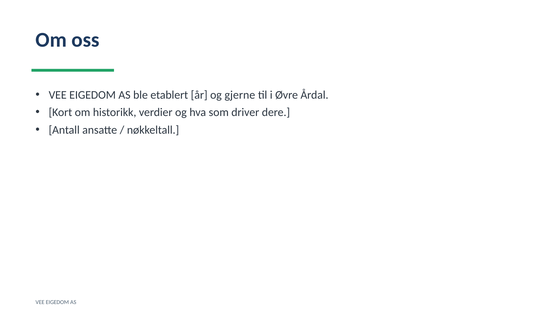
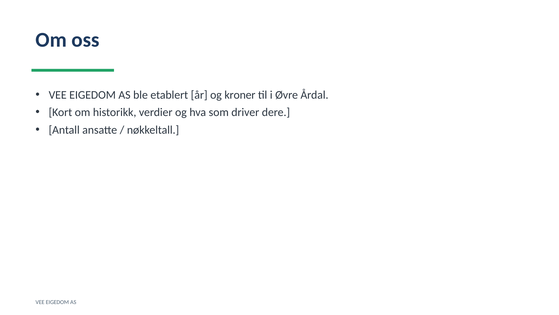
gjerne: gjerne -> kroner
